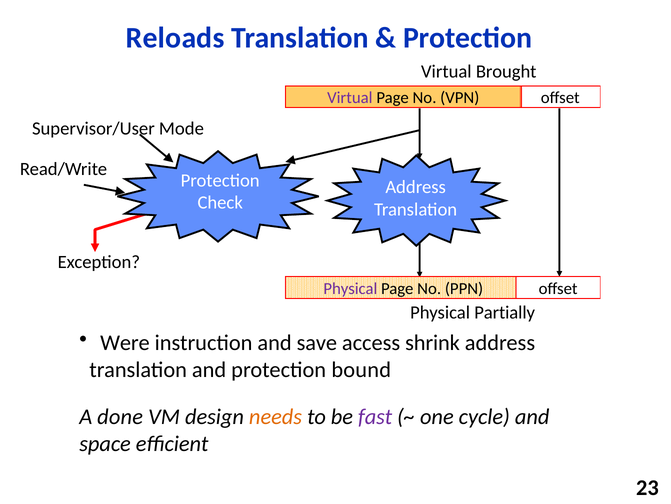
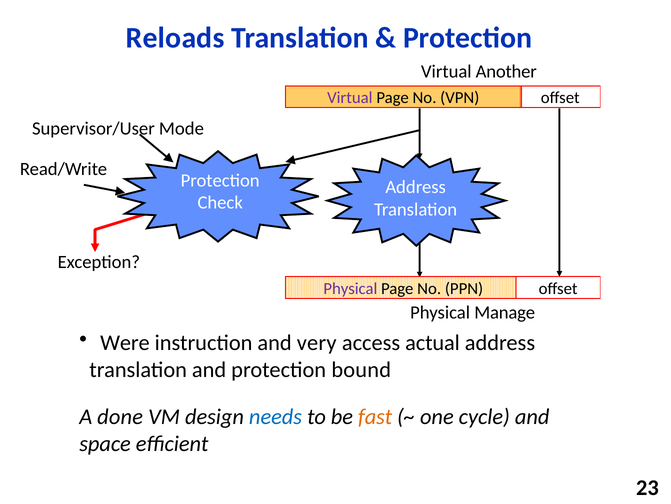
Brought: Brought -> Another
Partially: Partially -> Manage
save: save -> very
shrink: shrink -> actual
needs colour: orange -> blue
fast colour: purple -> orange
